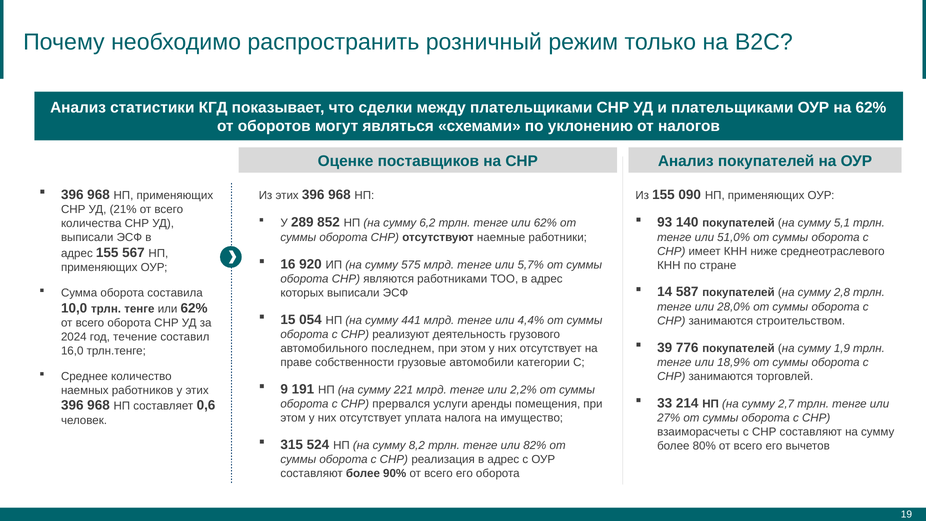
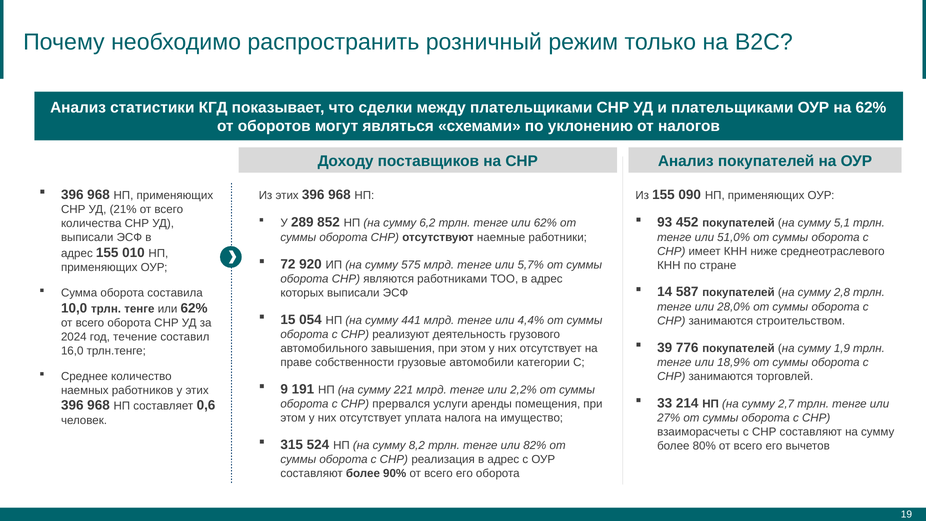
Оценке: Оценке -> Доходу
140: 140 -> 452
567: 567 -> 010
16: 16 -> 72
последнем: последнем -> завышения
